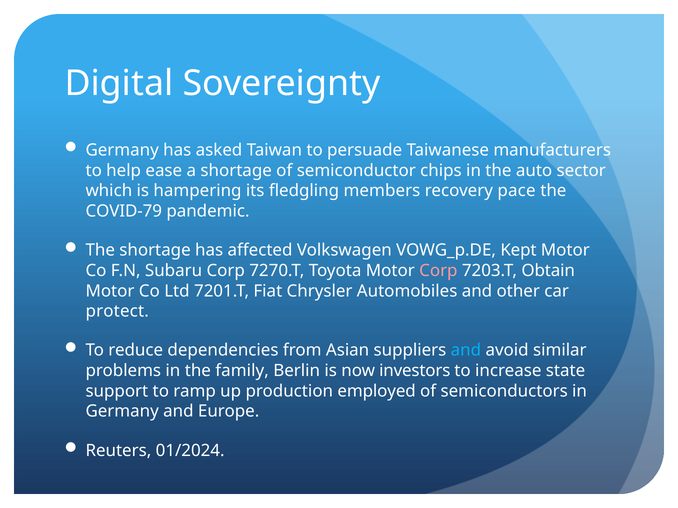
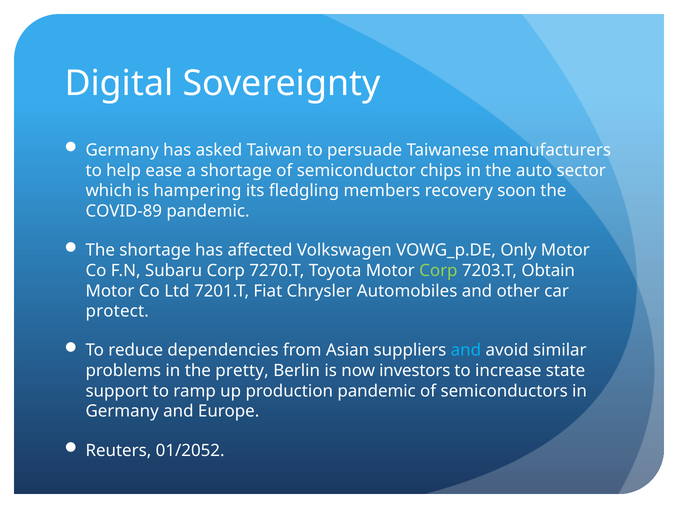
pace: pace -> soon
COVID-79: COVID-79 -> COVID-89
Kept: Kept -> Only
Corp at (438, 271) colour: pink -> light green
family: family -> pretty
production employed: employed -> pandemic
01/2024: 01/2024 -> 01/2052
